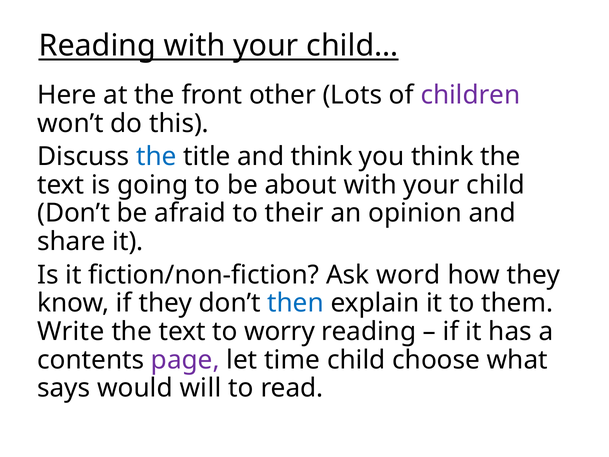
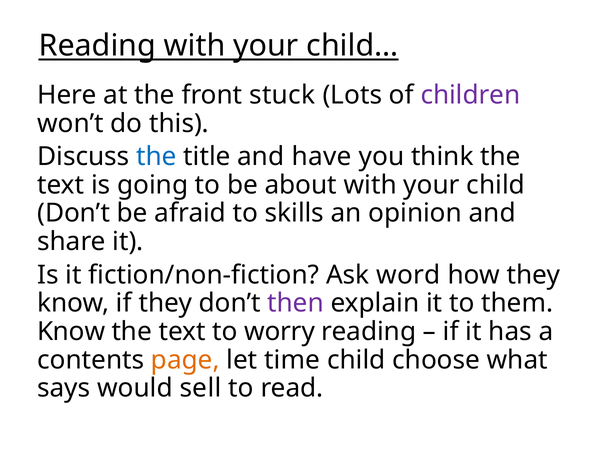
other: other -> stuck
and think: think -> have
their: their -> skills
then colour: blue -> purple
Write at (71, 331): Write -> Know
page colour: purple -> orange
will: will -> sell
